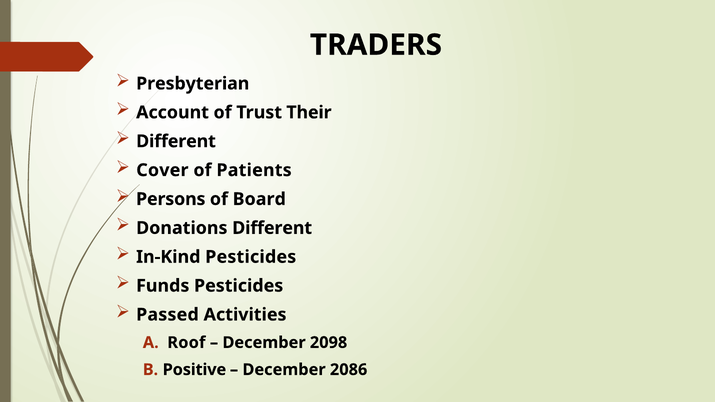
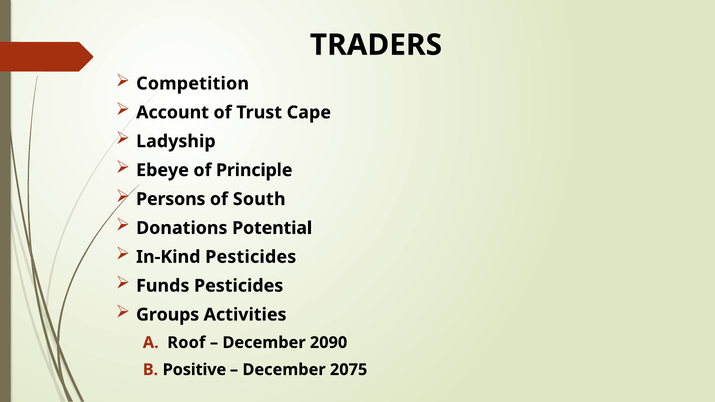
Presbyterian: Presbyterian -> Competition
Their: Their -> Cape
Different at (176, 141): Different -> Ladyship
Cover: Cover -> Ebeye
Patients: Patients -> Principle
Board: Board -> South
Donations Different: Different -> Potential
Passed: Passed -> Groups
2098: 2098 -> 2090
2086: 2086 -> 2075
